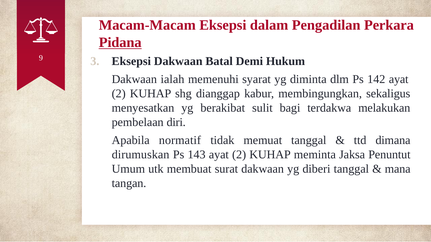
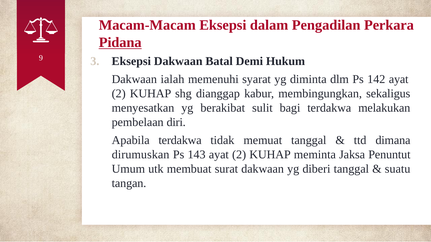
Apabila normatif: normatif -> terdakwa
mana: mana -> suatu
